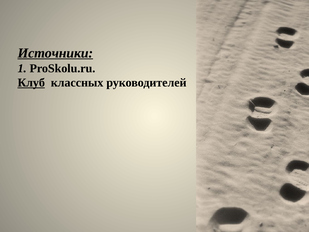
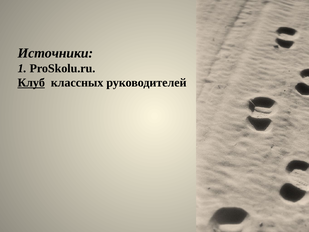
Источники underline: present -> none
